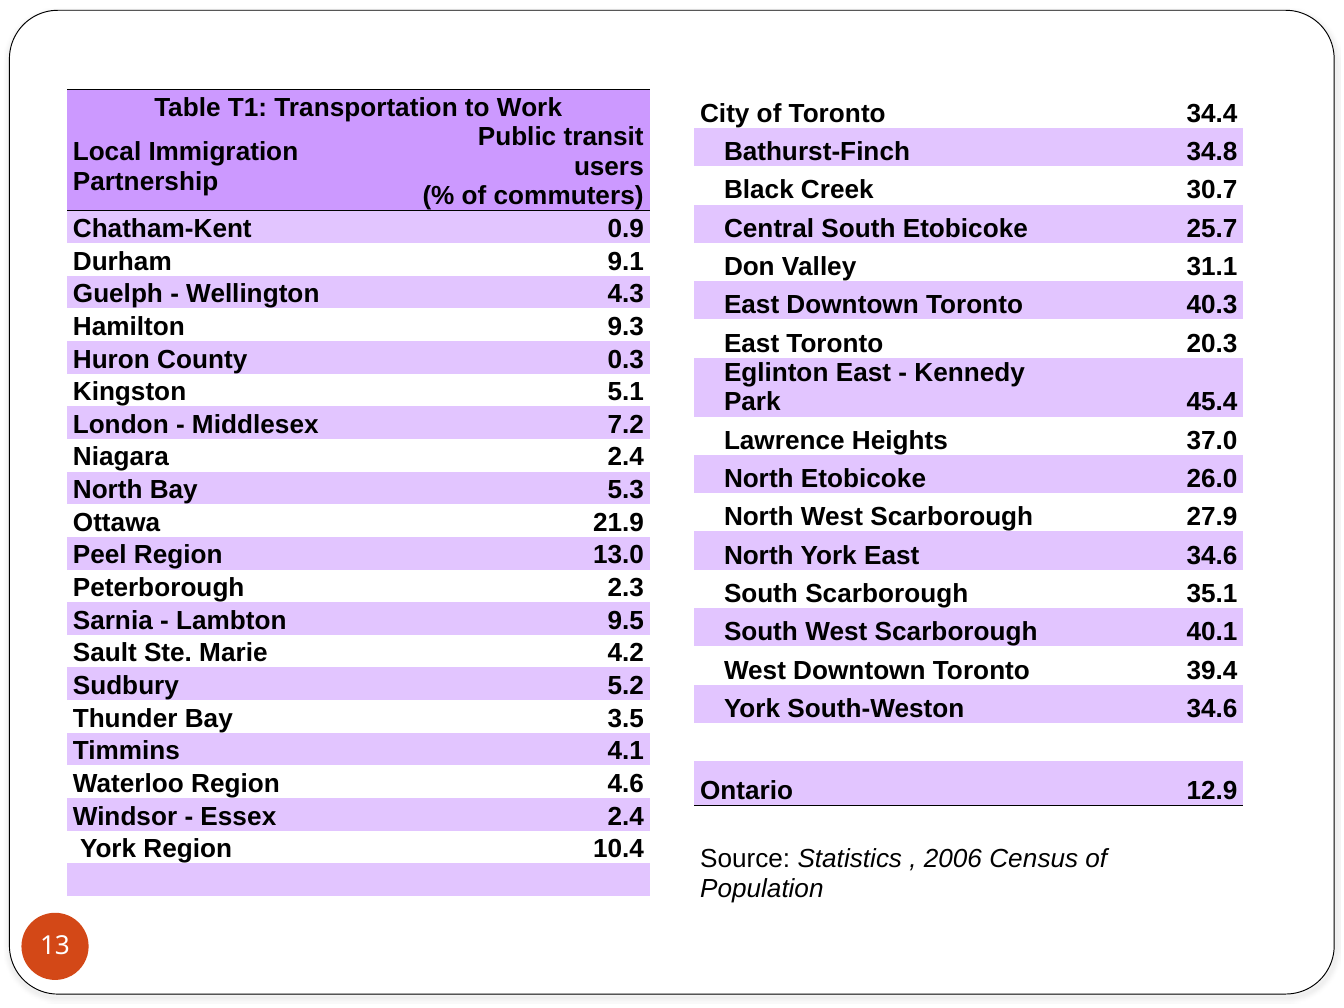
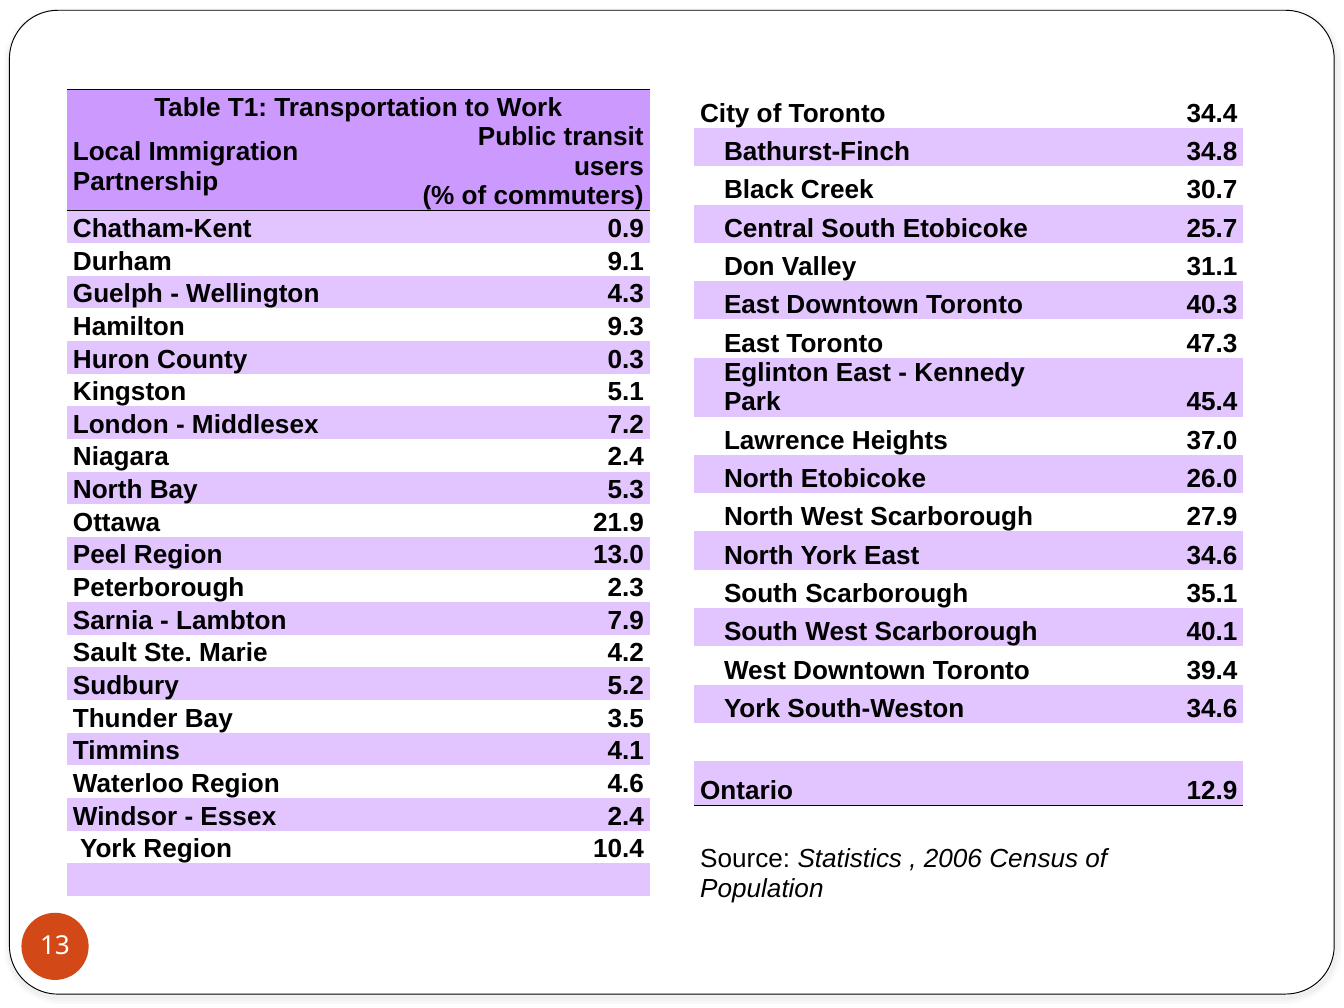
20.3: 20.3 -> 47.3
9.5: 9.5 -> 7.9
